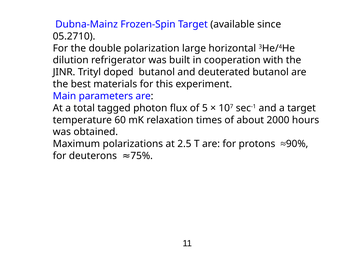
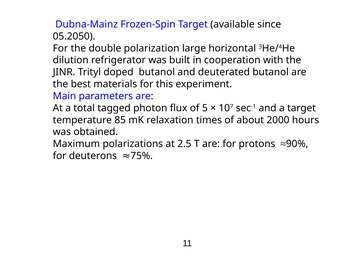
05.2710: 05.2710 -> 05.2050
60: 60 -> 85
